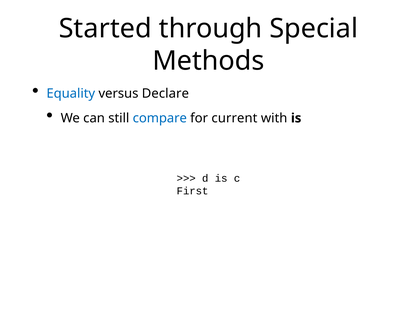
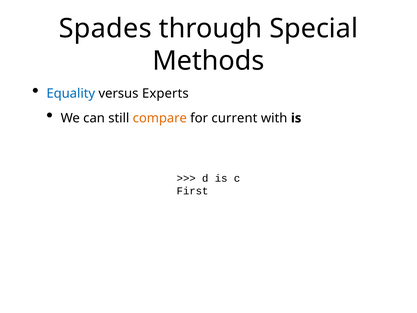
Started: Started -> Spades
Declare: Declare -> Experts
compare colour: blue -> orange
